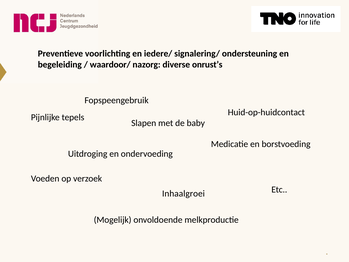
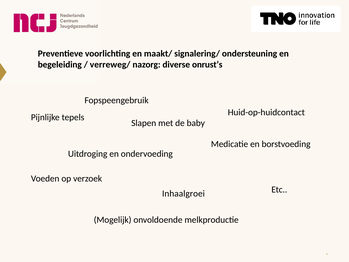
iedere/: iedere/ -> maakt/
waardoor/: waardoor/ -> verreweg/
